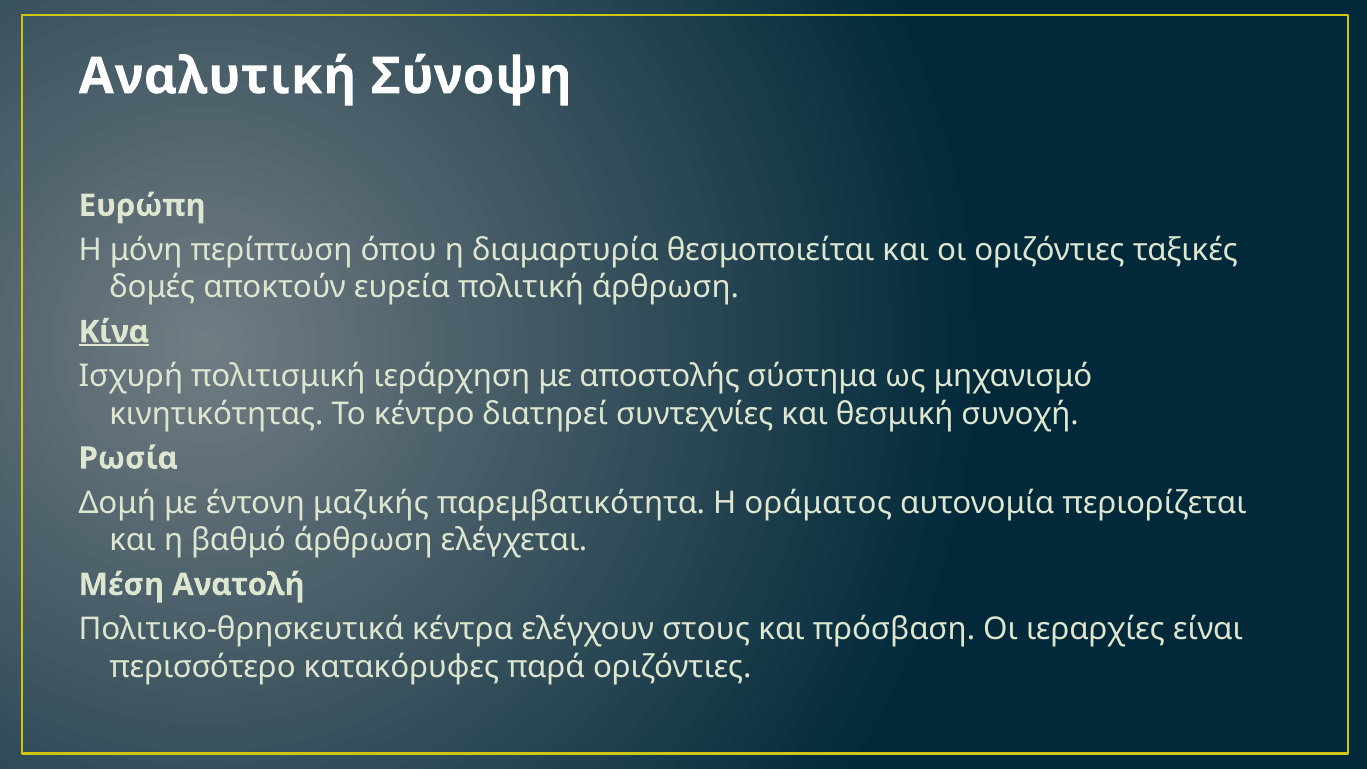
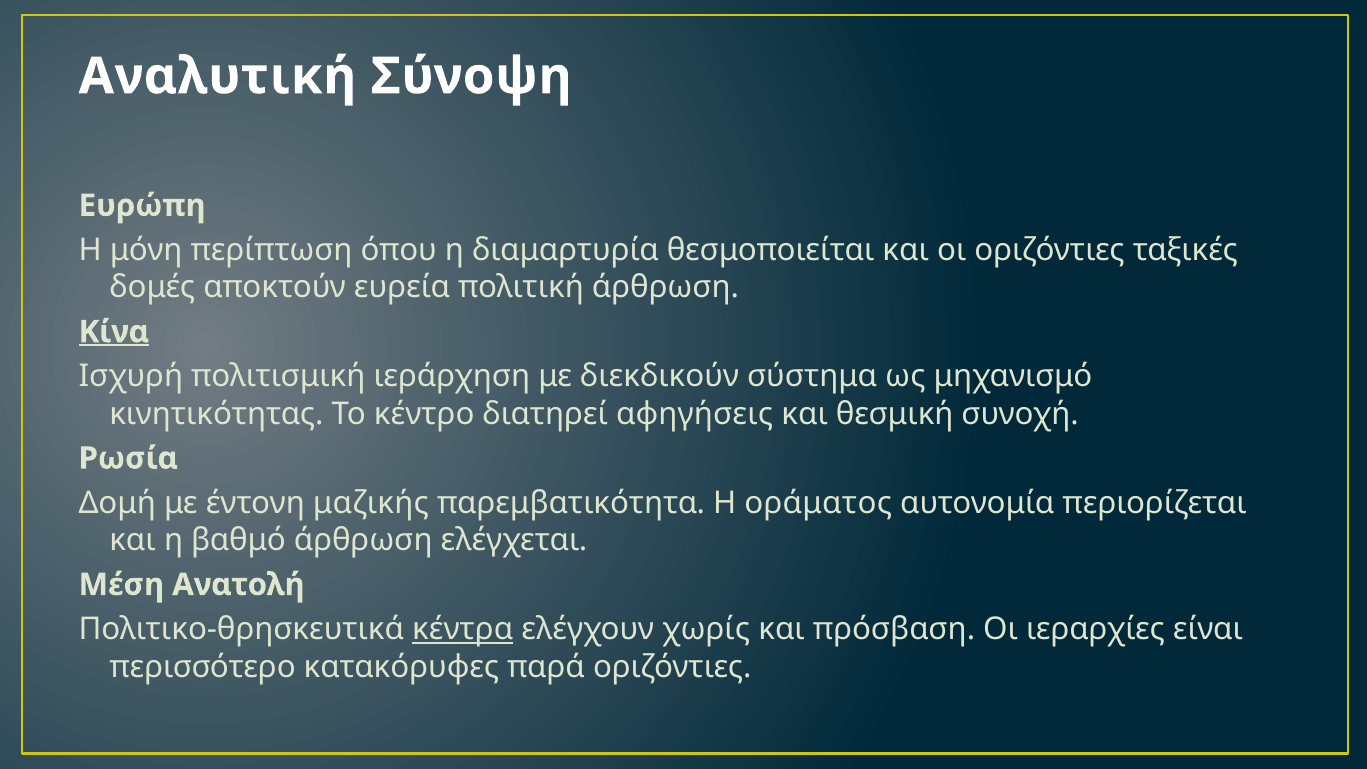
αποστολής: αποστολής -> διεκδικούν
συντεχνίες: συντεχνίες -> αφηγήσεις
κέντρα underline: none -> present
στους: στους -> χωρίς
